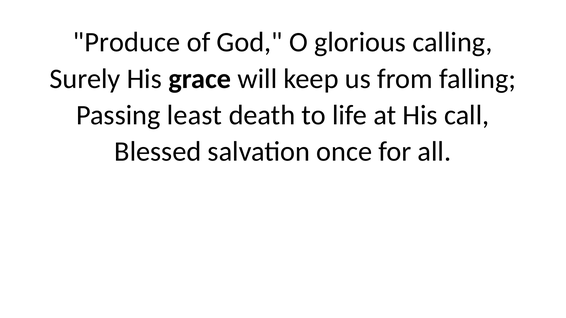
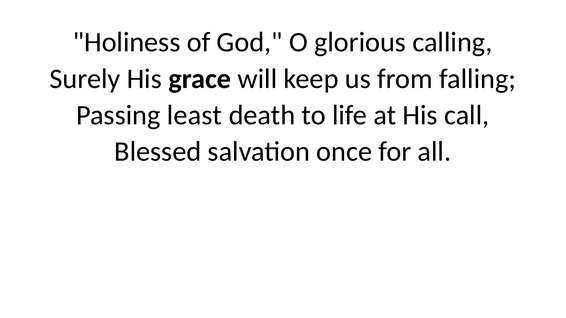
Produce: Produce -> Holiness
